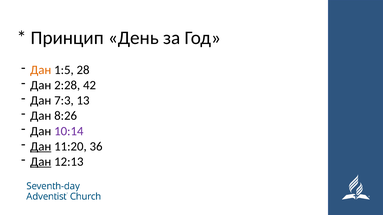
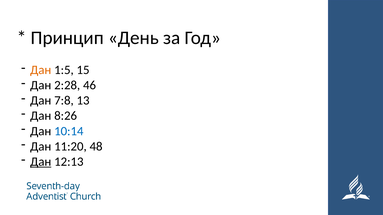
28: 28 -> 15
42: 42 -> 46
7:3: 7:3 -> 7:8
10:14 colour: purple -> blue
Дан at (41, 147) underline: present -> none
36: 36 -> 48
